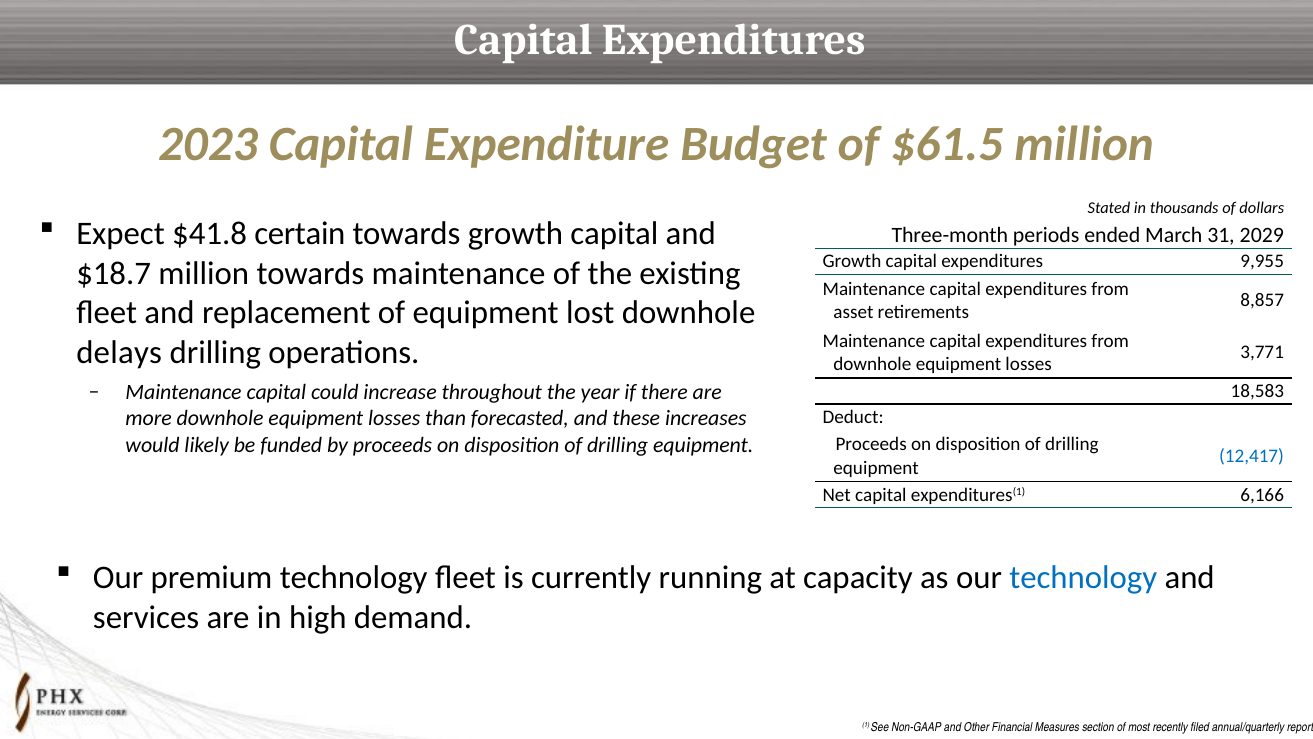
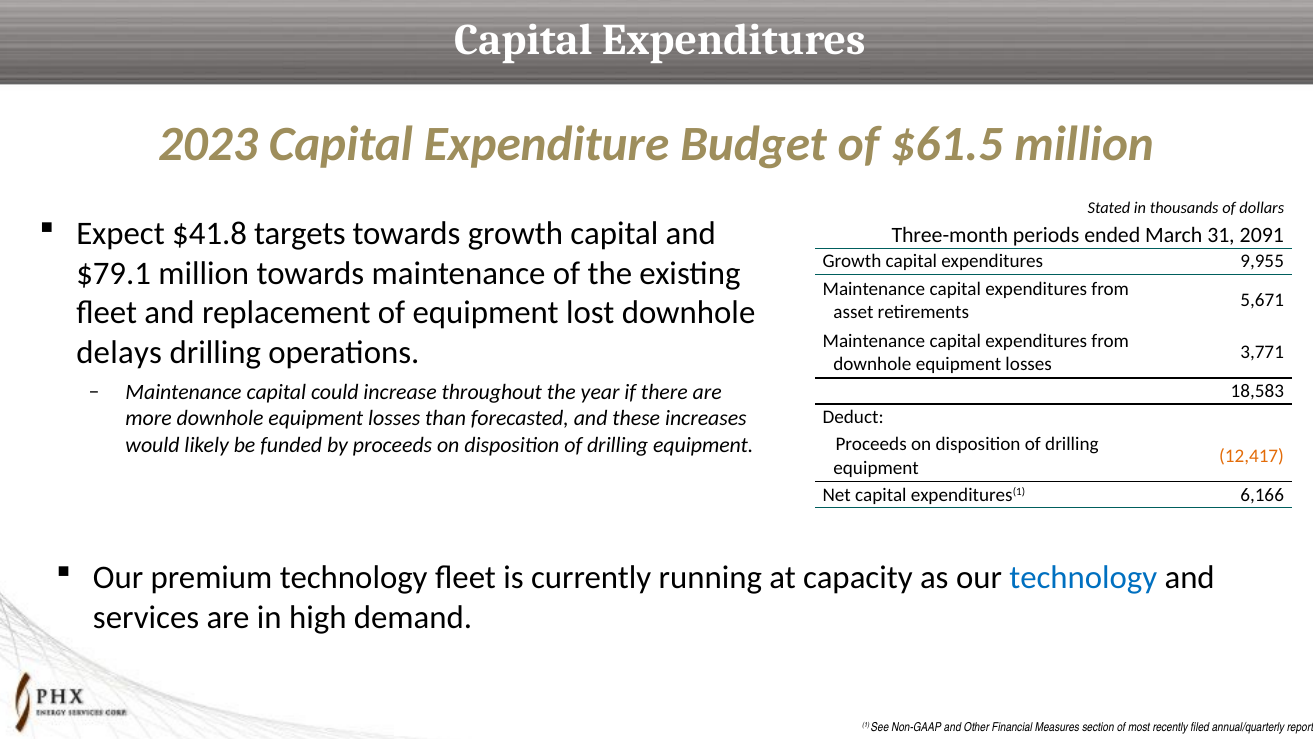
certain: certain -> targets
2029: 2029 -> 2091
$18.7: $18.7 -> $79.1
8,857: 8,857 -> 5,671
12,417 colour: blue -> orange
